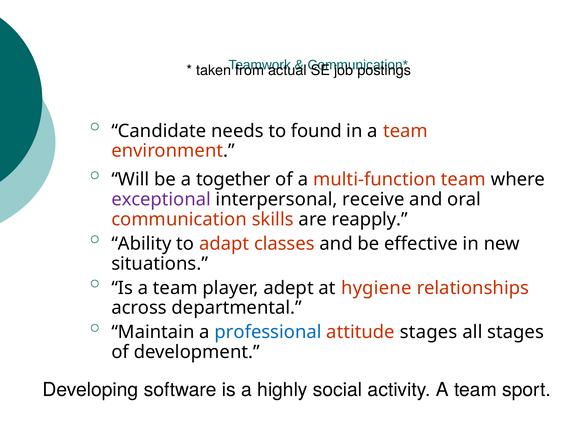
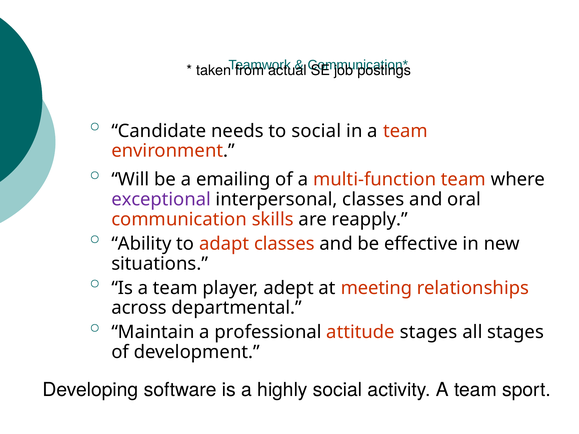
to found: found -> social
together: together -> emailing
interpersonal receive: receive -> classes
hygiene: hygiene -> meeting
professional colour: blue -> black
